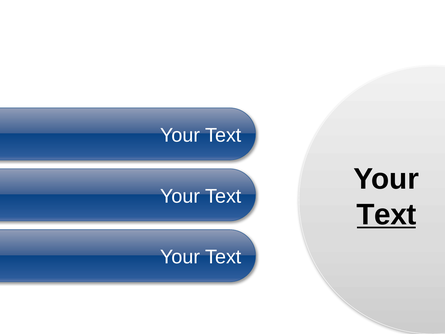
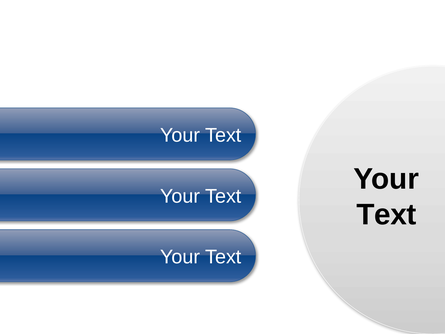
Text at (386, 215) underline: present -> none
